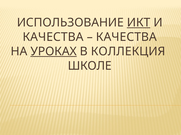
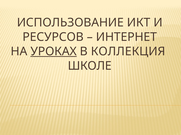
ИКТ underline: present -> none
КАЧЕСТВА at (53, 37): КАЧЕСТВА -> РЕСУРСОВ
КАЧЕСТВА at (126, 37): КАЧЕСТВА -> ИНТЕРНЕТ
